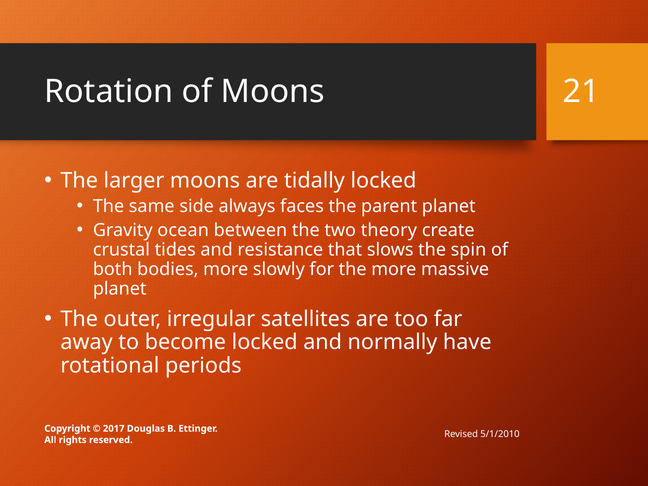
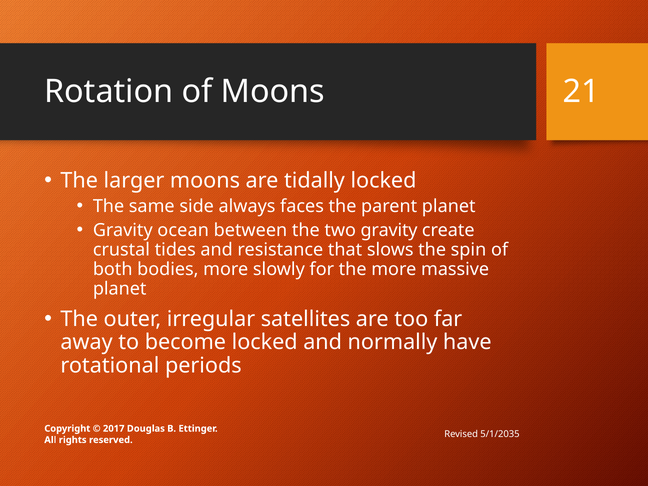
two theory: theory -> gravity
5/1/2010: 5/1/2010 -> 5/1/2035
